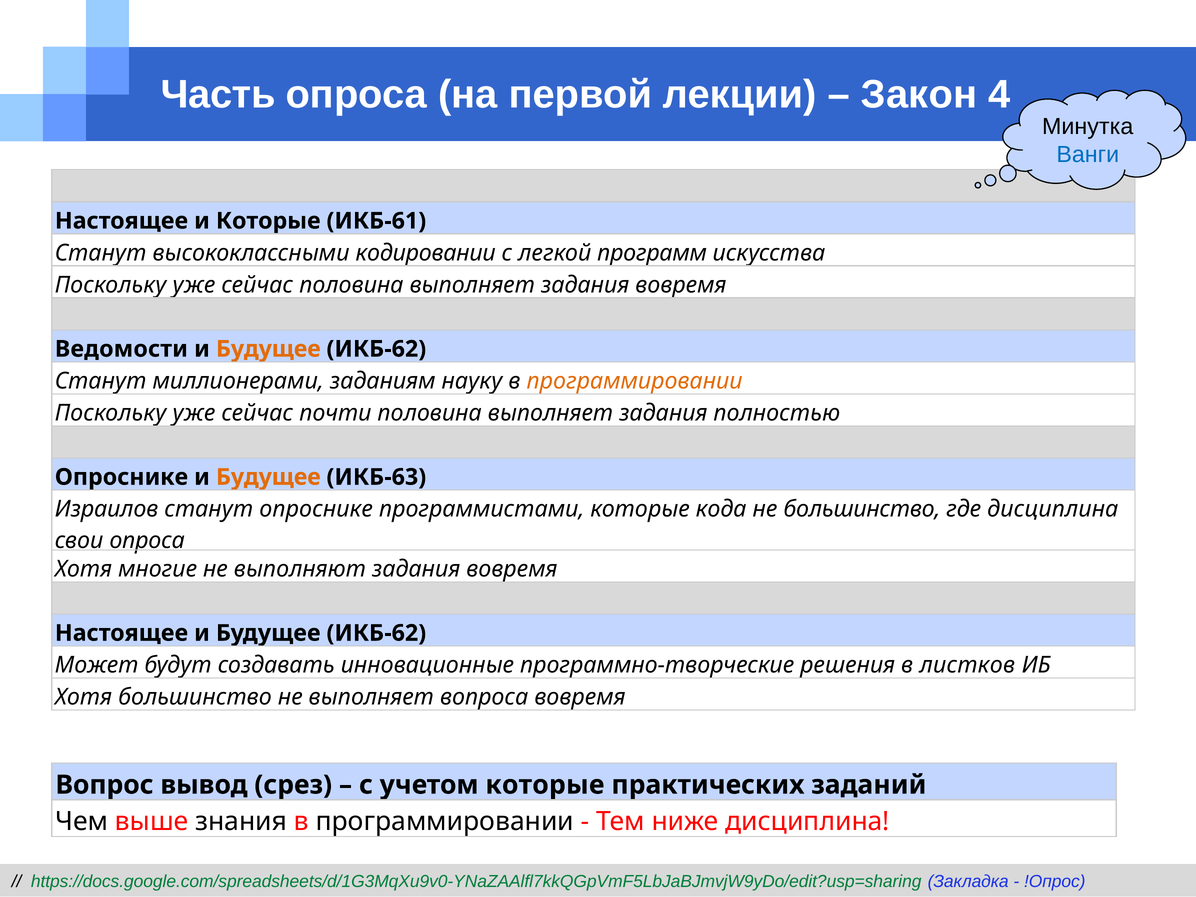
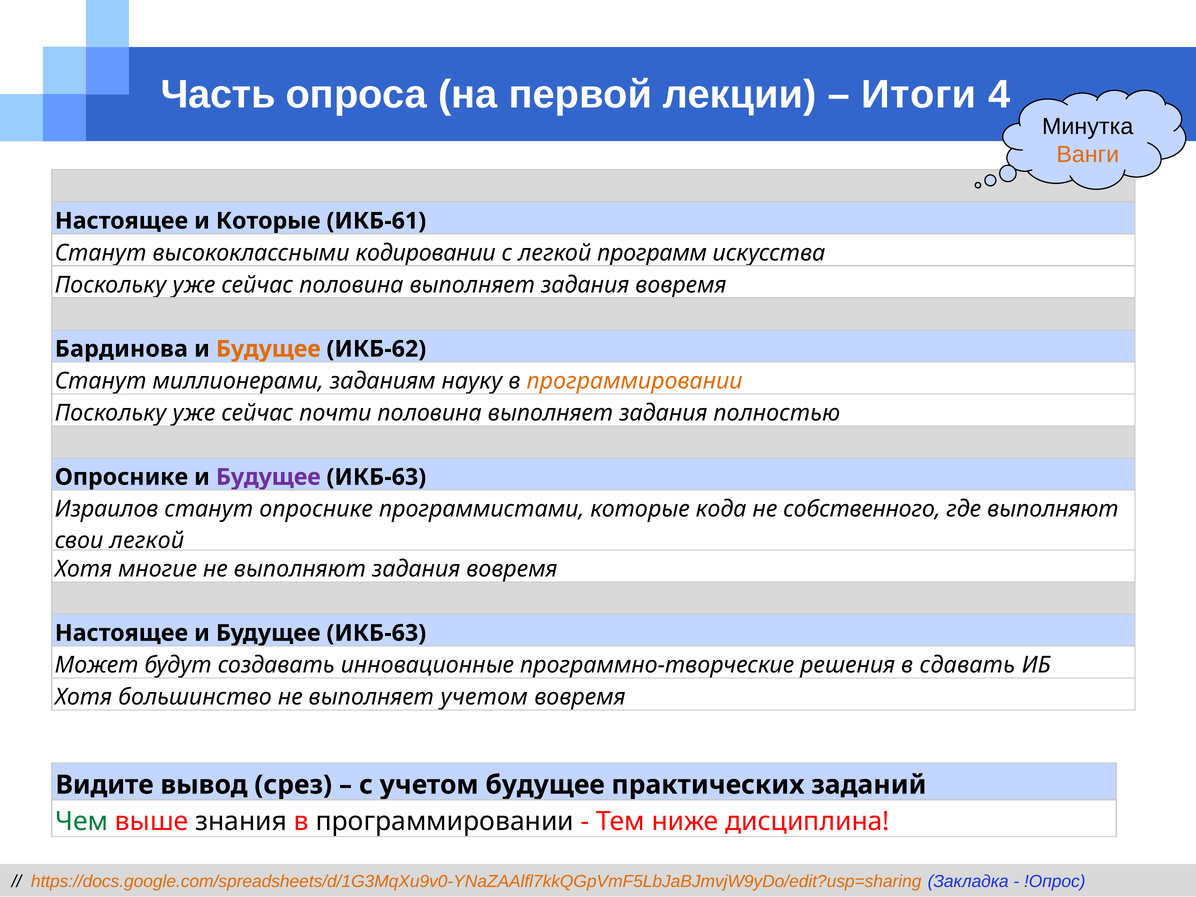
Закон: Закон -> Итоги
Ванги colour: blue -> orange
Ведомости: Ведомости -> Бардинова
Будущее at (268, 477) colour: orange -> purple
не большинство: большинство -> собственного
где дисциплина: дисциплина -> выполняют
свои опроса: опроса -> легкой
Настоящее и Будущее ИКБ-62: ИКБ-62 -> ИКБ-63
листков: листков -> сдавать
выполняет вопроса: вопроса -> учетом
Вопрос: Вопрос -> Видите
учетом которые: которые -> будущее
Чем colour: black -> green
https://docs.google.com/spreadsheets/d/1G3MqXu9v0-YNaZAAlfl7kkQGpVmF5LbJaBJmvjW9yDo/edit?usp=sharing colour: green -> orange
